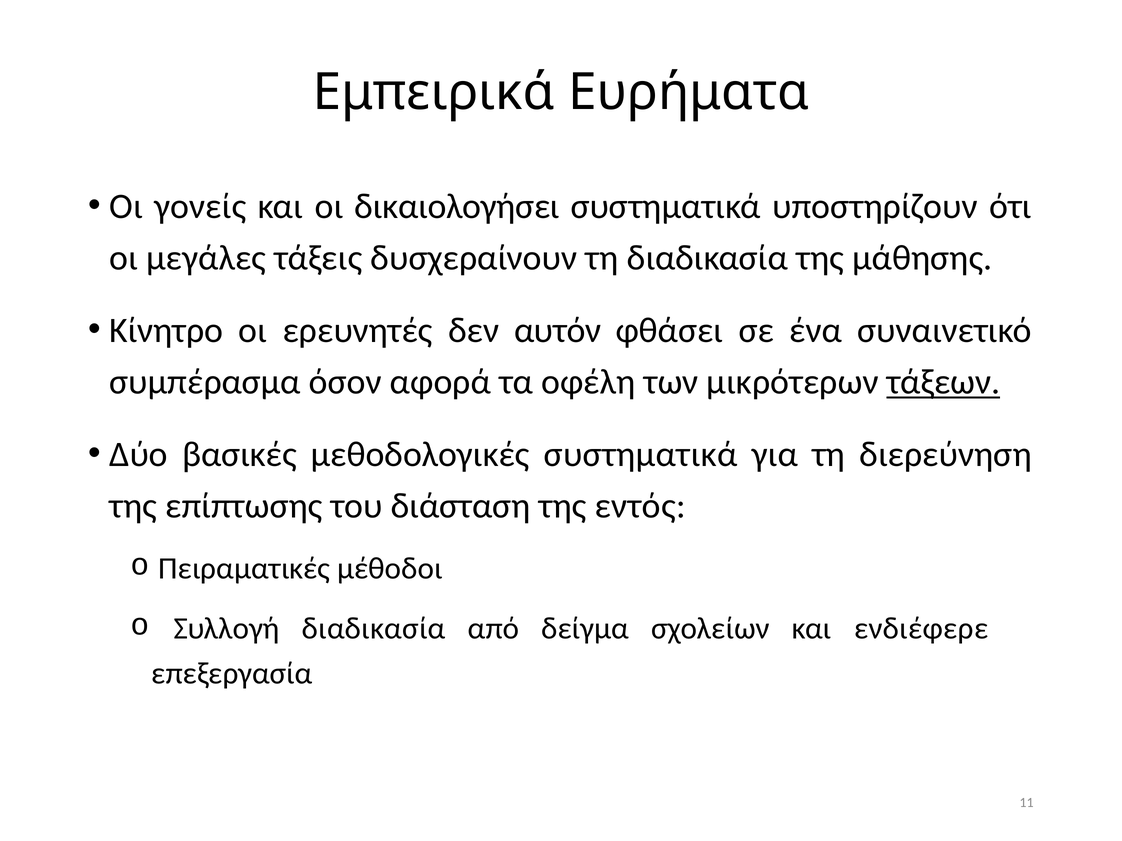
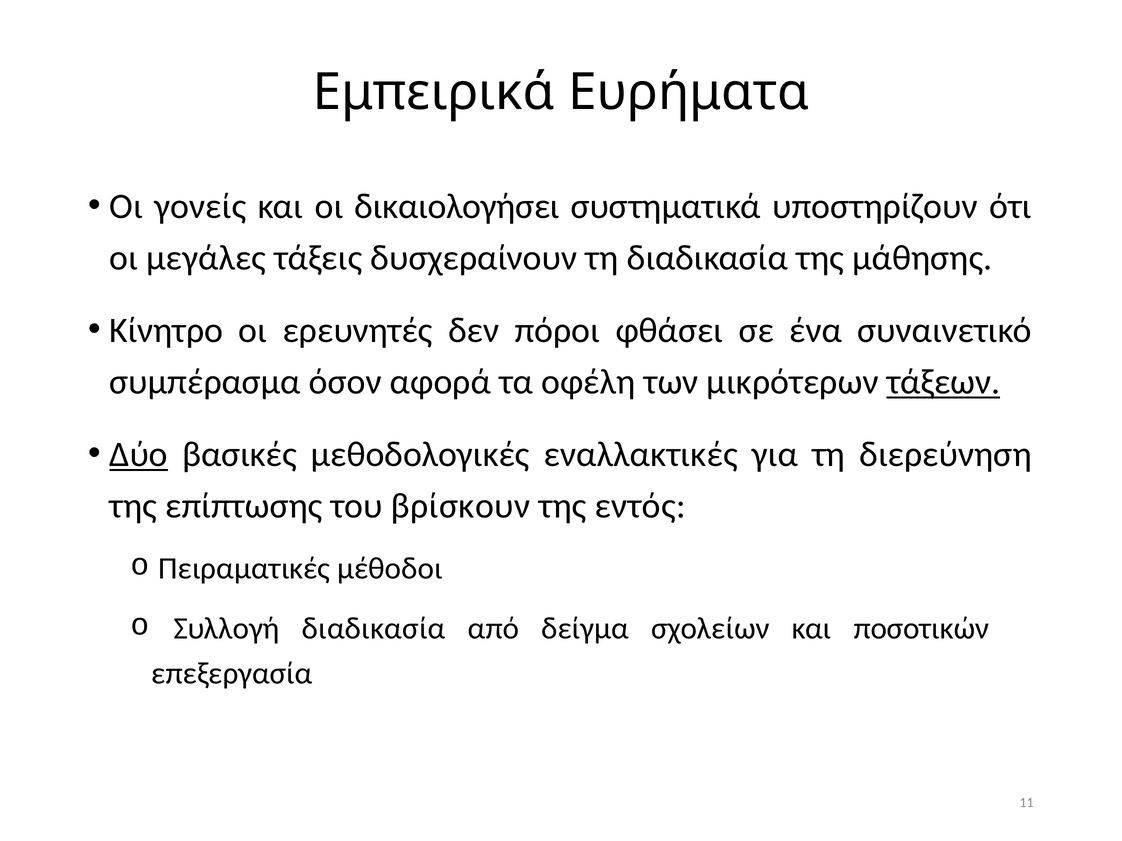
αυτόν: αυτόν -> πόροι
Δύο underline: none -> present
μεθοδολογικές συστηματικά: συστηματικά -> εναλλακτικές
διάσταση: διάσταση -> βρίσκουν
ενδιέφερε: ενδιέφερε -> ποσοτικών
